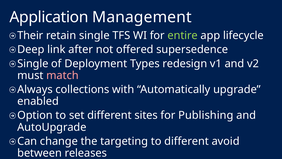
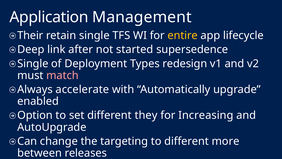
entire colour: light green -> yellow
offered: offered -> started
collections: collections -> accelerate
sites: sites -> they
Publishing: Publishing -> Increasing
avoid: avoid -> more
